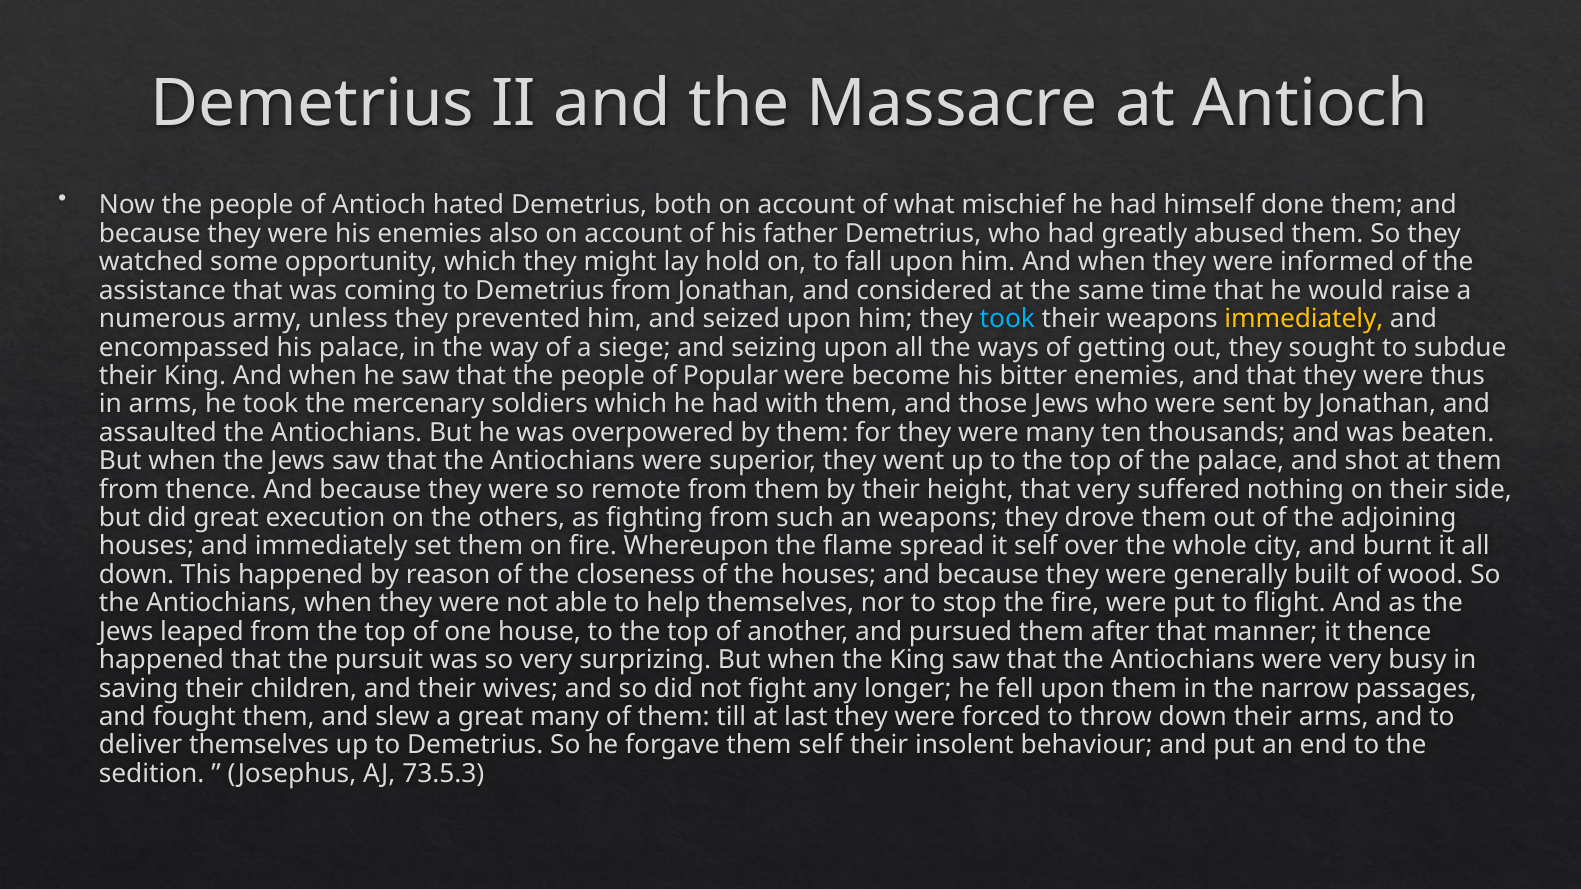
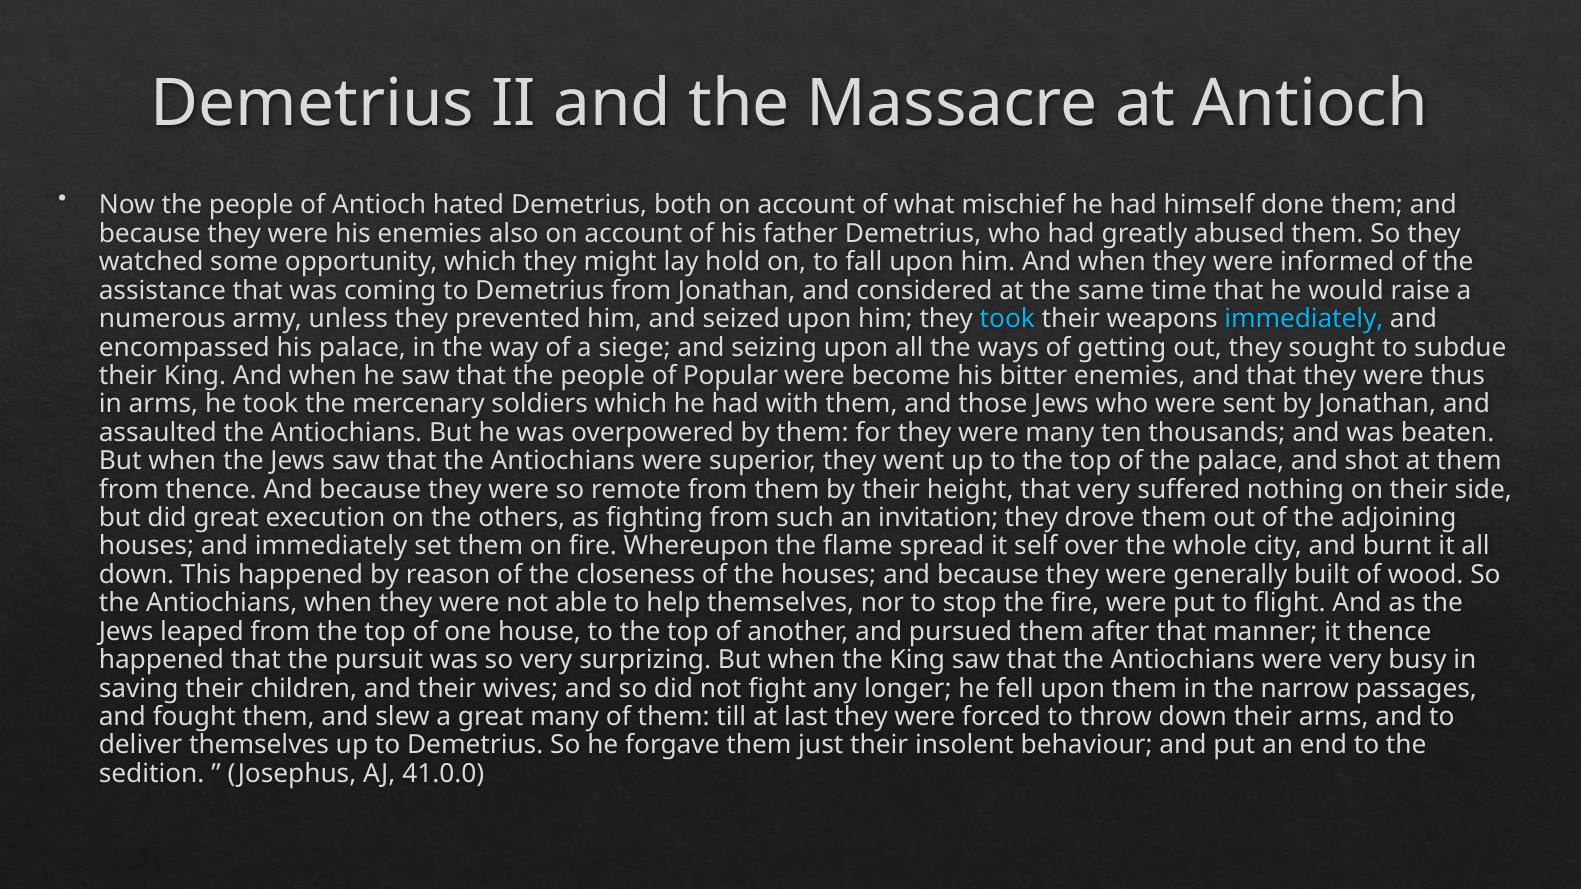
immediately at (1304, 319) colour: yellow -> light blue
an weapons: weapons -> invitation
them self: self -> just
73.5.3: 73.5.3 -> 41.0.0
